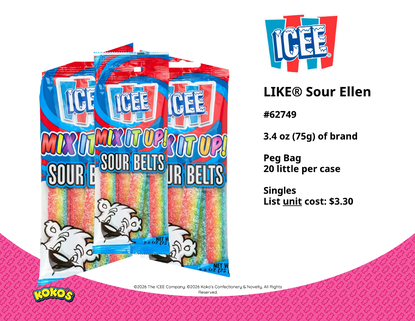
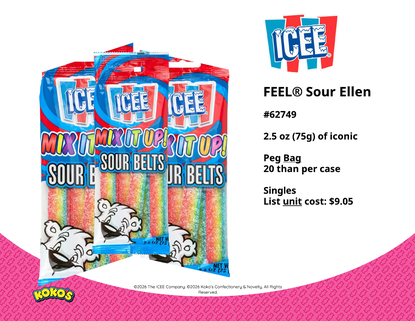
LIKE®: LIKE® -> FEEL®
3.4: 3.4 -> 2.5
brand: brand -> iconic
Bag underline: none -> present
little: little -> than
$3.30: $3.30 -> $9.05
